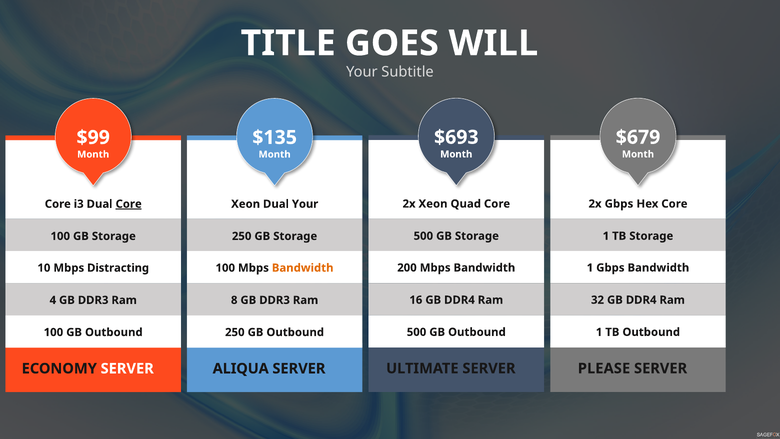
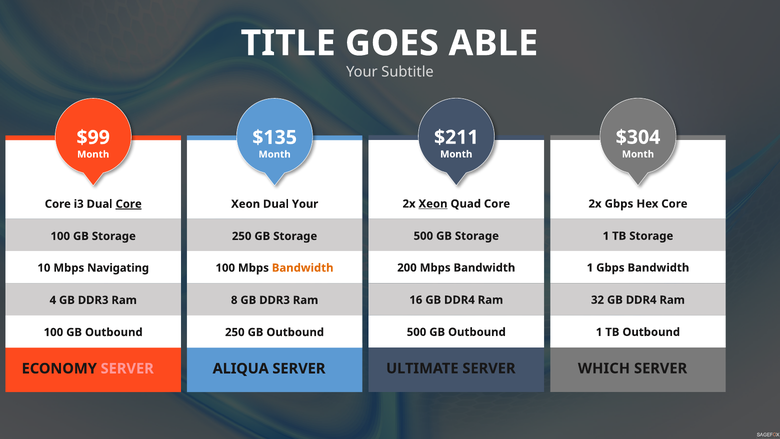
WILL: WILL -> ABLE
$693: $693 -> $211
$679: $679 -> $304
Xeon at (433, 204) underline: none -> present
Distracting: Distracting -> Navigating
PLEASE: PLEASE -> WHICH
SERVER at (127, 368) colour: white -> pink
